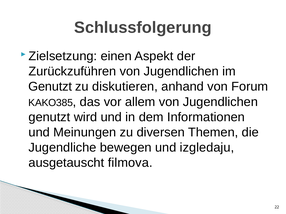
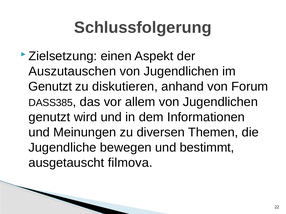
Zurückzuführen: Zurückzuführen -> Auszutauschen
KAKO385: KAKO385 -> DASS385
izgledaju: izgledaju -> bestimmt
